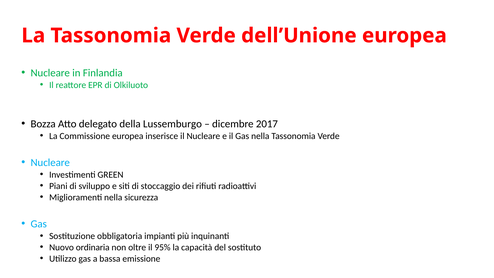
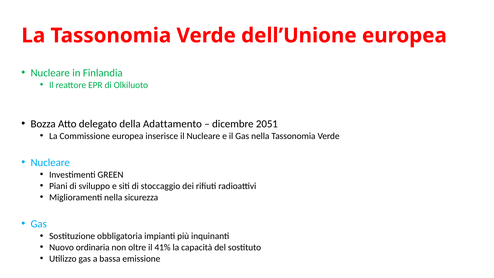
Lussemburgo: Lussemburgo -> Adattamento
2017: 2017 -> 2051
95%: 95% -> 41%
